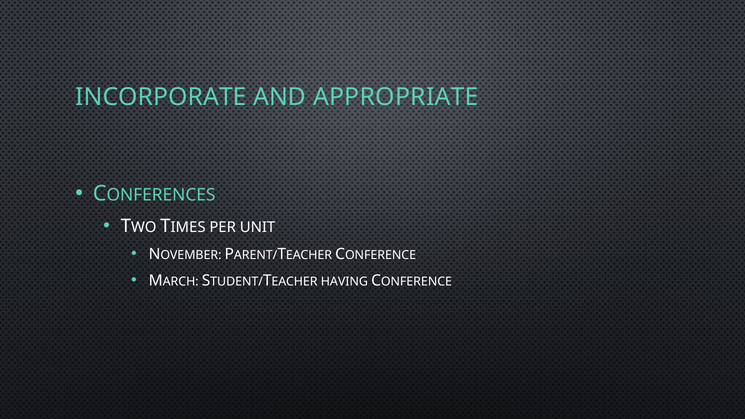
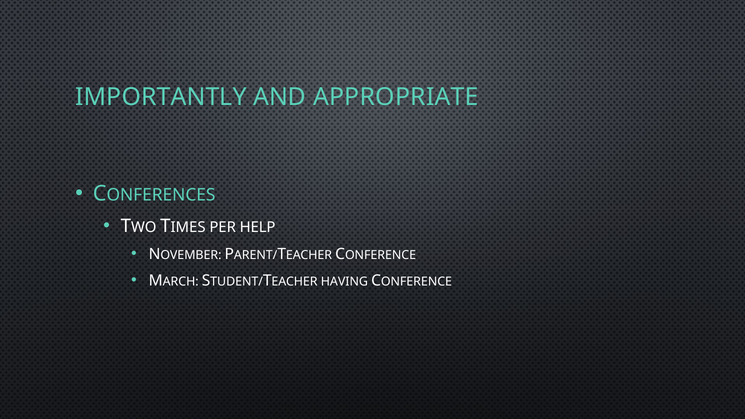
INCORPORATE: INCORPORATE -> IMPORTANTLY
UNIT: UNIT -> HELP
